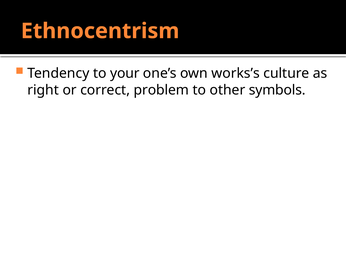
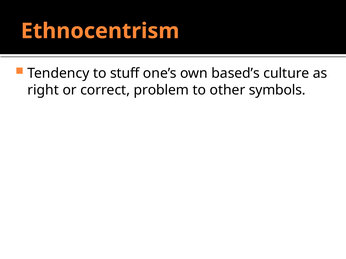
your: your -> stuff
works’s: works’s -> based’s
